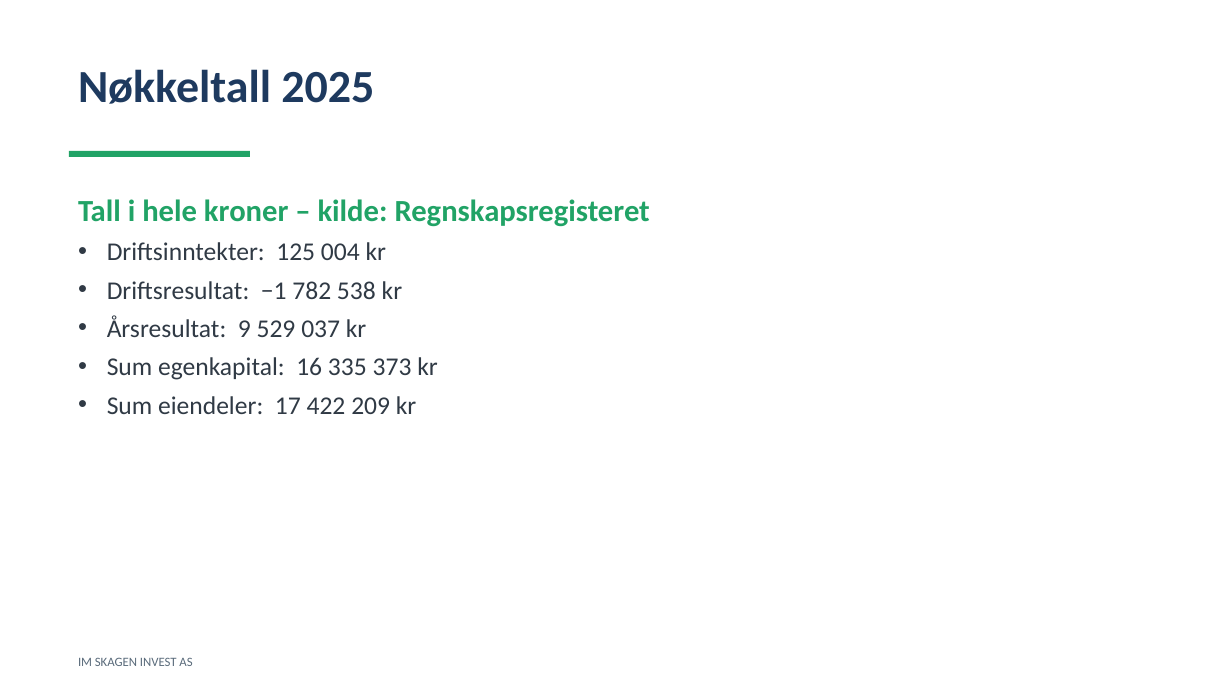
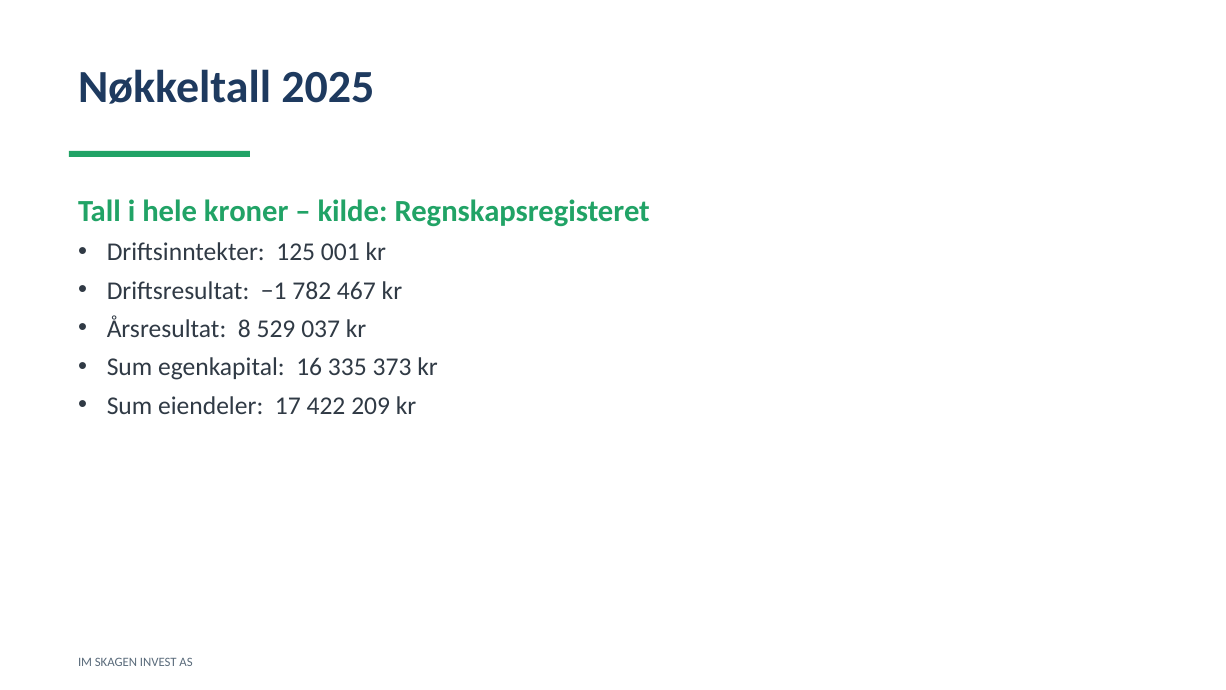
004: 004 -> 001
538: 538 -> 467
9: 9 -> 8
